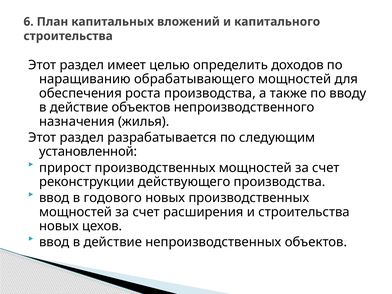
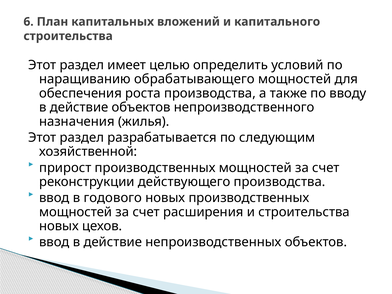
доходов: доходов -> условий
установленной: установленной -> хозяйственной
